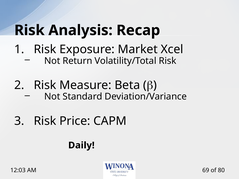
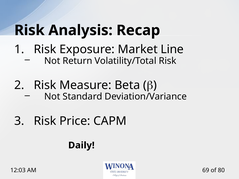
Xcel: Xcel -> Line
